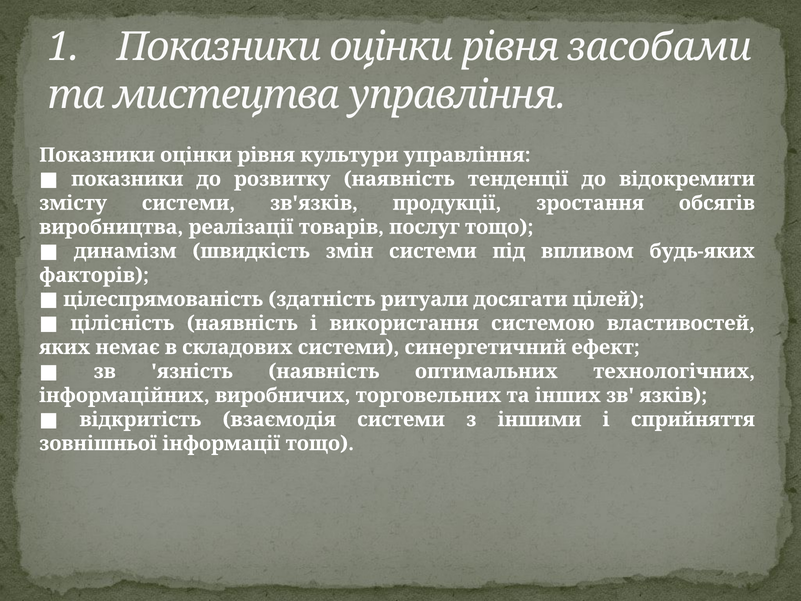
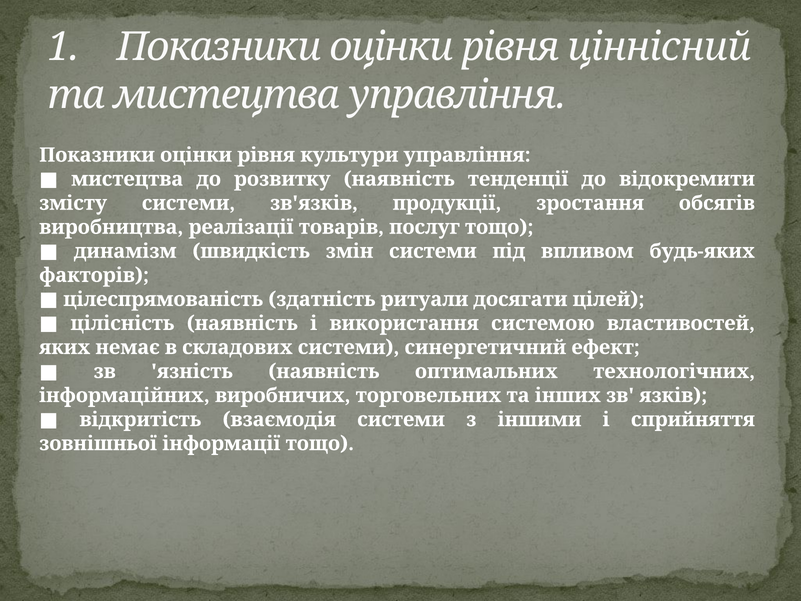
засобами: засобами -> ціннісний
показники at (127, 179): показники -> мистецтва
